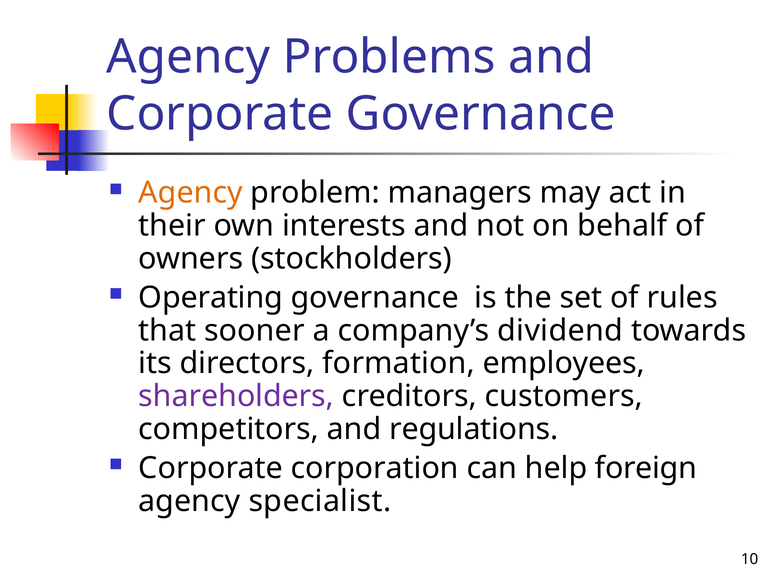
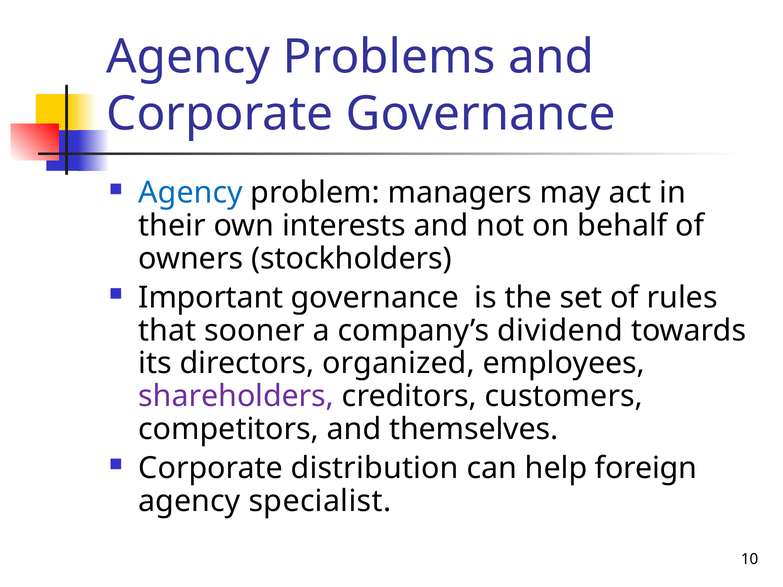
Agency at (191, 193) colour: orange -> blue
Operating: Operating -> Important
formation: formation -> organized
regulations: regulations -> themselves
corporation: corporation -> distribution
